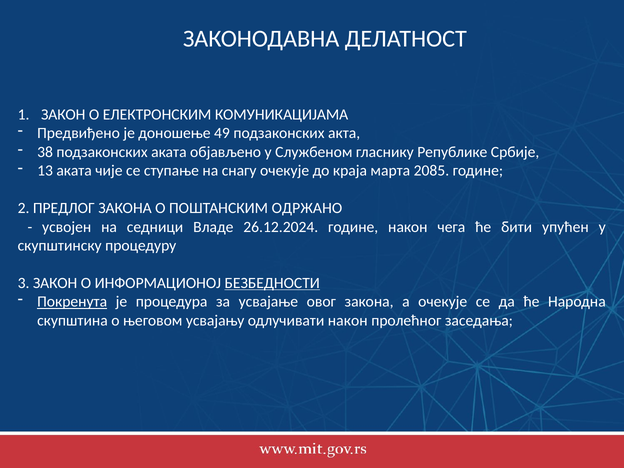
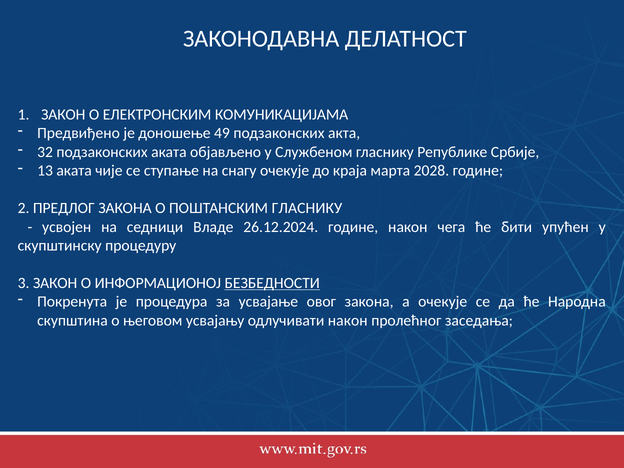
38: 38 -> 32
2085: 2085 -> 2028
ПОШТАНСКИМ ОДРЖАНО: ОДРЖАНО -> ГЛАСНИКУ
Покренута underline: present -> none
